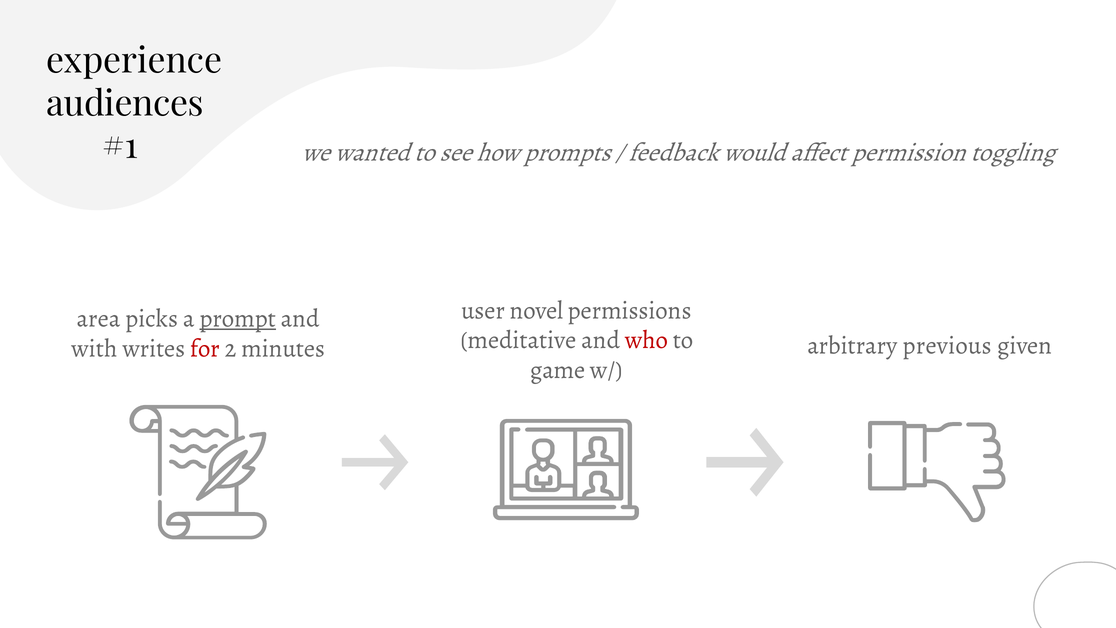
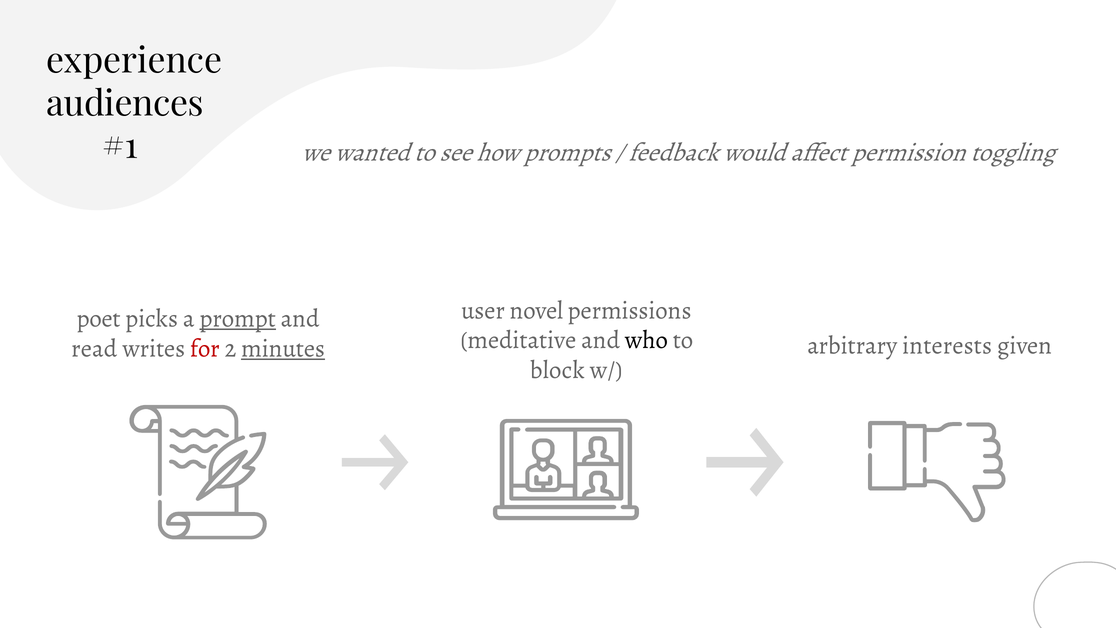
area: area -> poet
who colour: red -> black
previous: previous -> interests
with: with -> read
minutes underline: none -> present
game: game -> block
